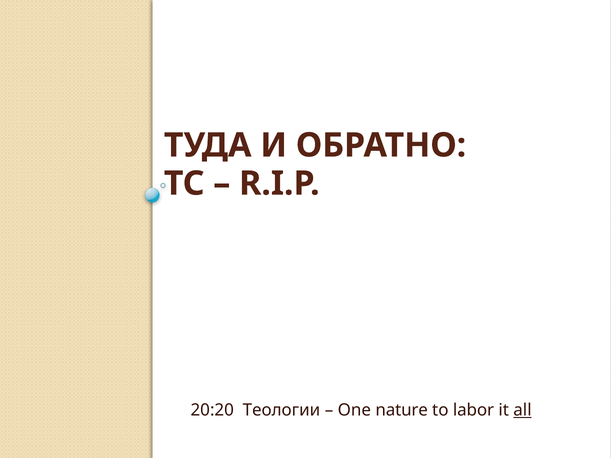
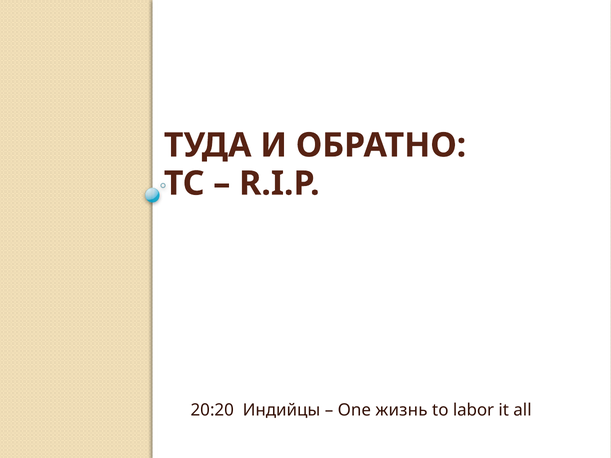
Теологии: Теологии -> Индийцы
nature: nature -> жизнь
all underline: present -> none
